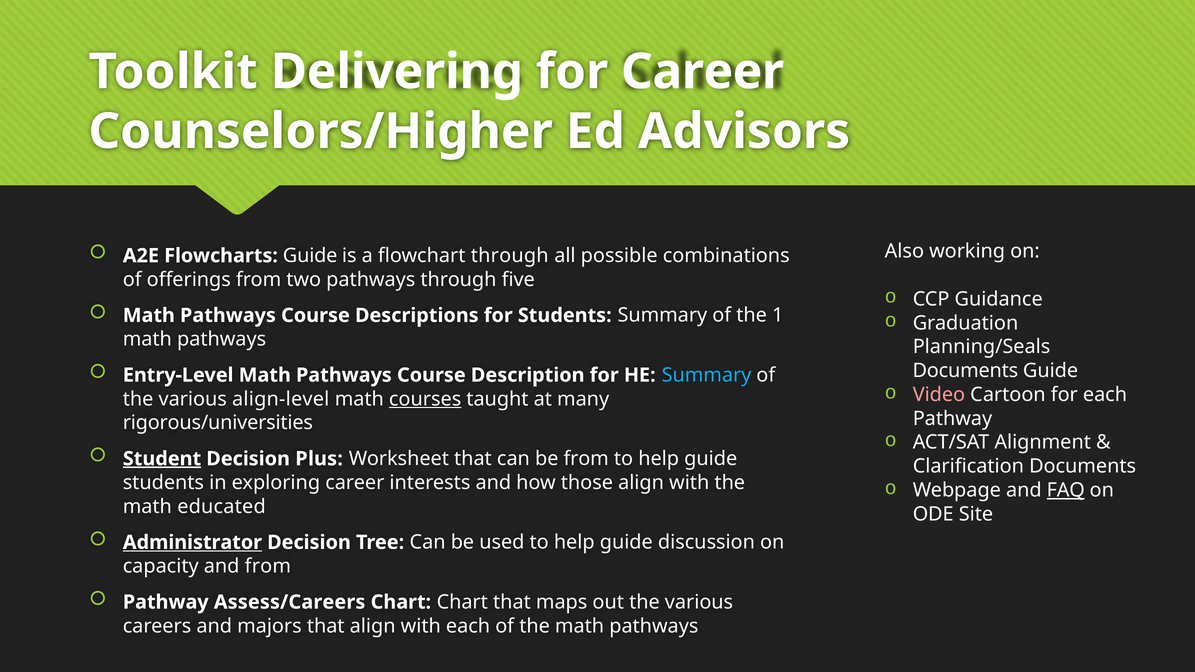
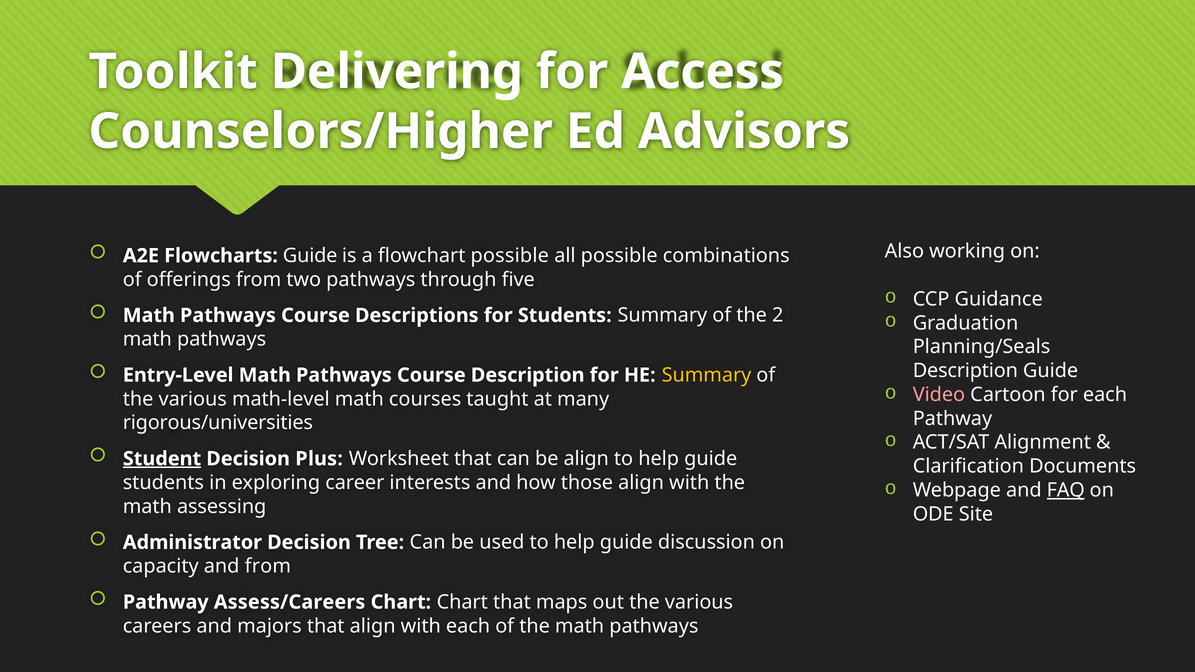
for Career: Career -> Access
flowchart through: through -> possible
1: 1 -> 2
Summary at (706, 375) colour: light blue -> yellow
Documents at (965, 371): Documents -> Description
align-level: align-level -> math-level
courses underline: present -> none
be from: from -> align
educated: educated -> assessing
Administrator underline: present -> none
